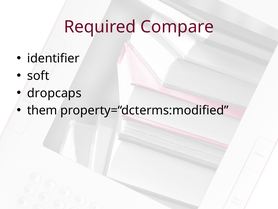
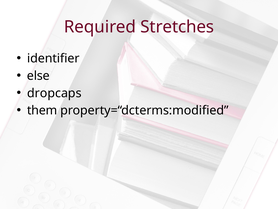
Compare: Compare -> Stretches
soft: soft -> else
